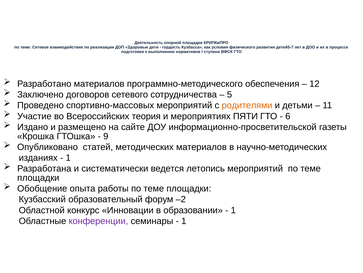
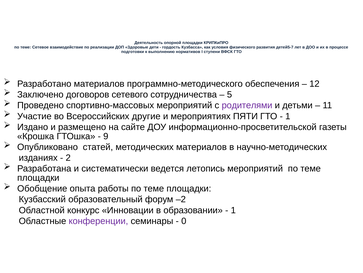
родителями colour: orange -> purple
теория: теория -> другие
6 at (288, 116): 6 -> 1
1 at (68, 157): 1 -> 2
1 at (184, 220): 1 -> 0
